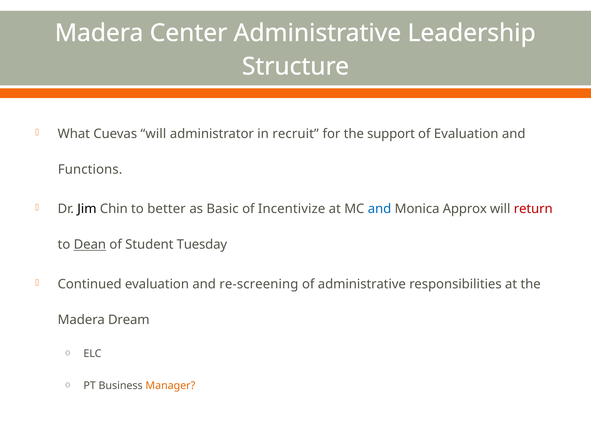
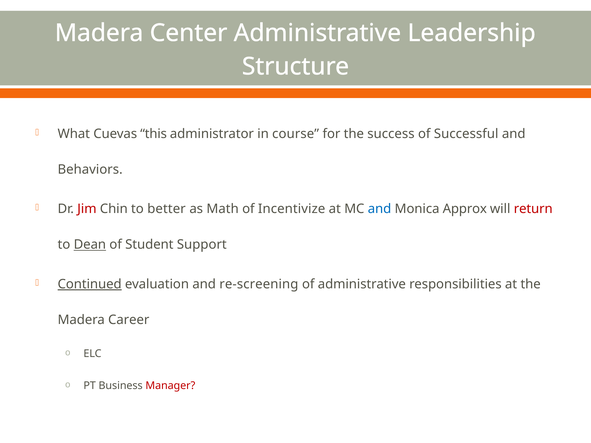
Cuevas will: will -> this
recruit: recruit -> course
support: support -> success
of Evaluation: Evaluation -> Successful
Functions: Functions -> Behaviors
Jim colour: black -> red
Basic: Basic -> Math
Tuesday: Tuesday -> Support
Continued underline: none -> present
Dream: Dream -> Career
Manager colour: orange -> red
